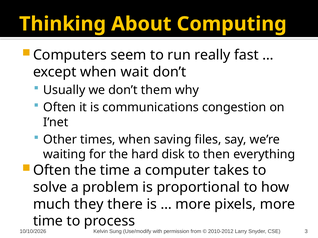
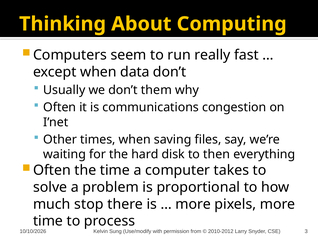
wait: wait -> data
they: they -> stop
